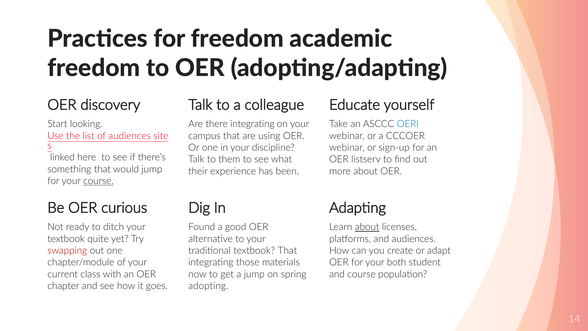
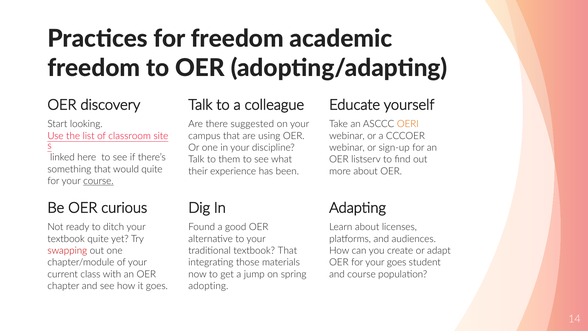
there integrating: integrating -> suggested
OERI colour: blue -> orange
of audiences: audiences -> classroom
would jump: jump -> quite
about at (367, 227) underline: present -> none
your both: both -> goes
